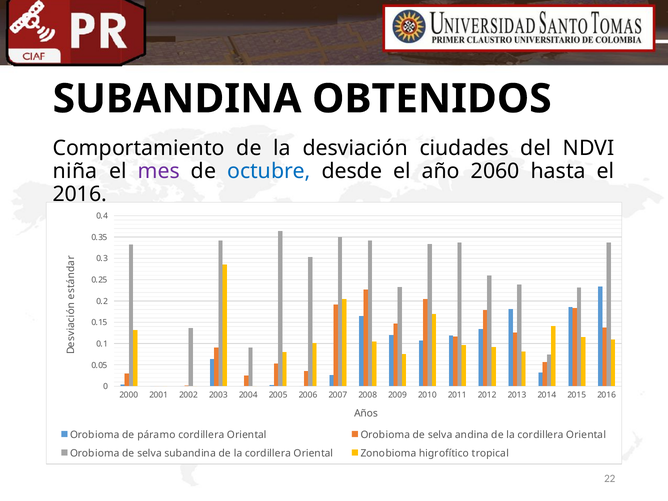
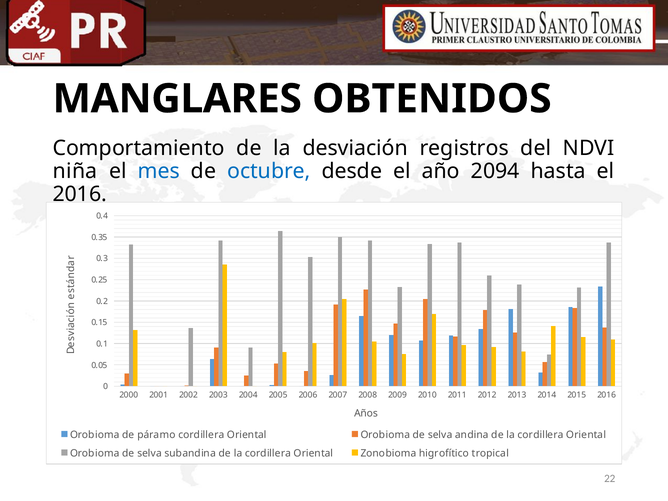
SUBANDINA at (177, 99): SUBANDINA -> MANGLARES
ciudades: ciudades -> registros
mes colour: purple -> blue
2060: 2060 -> 2094
